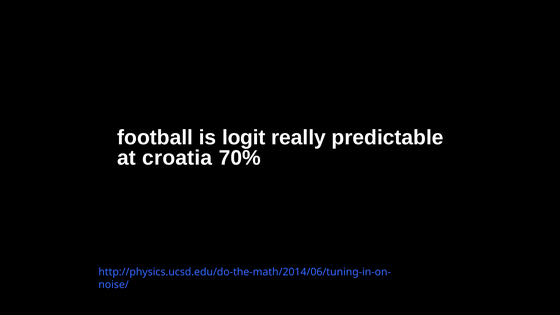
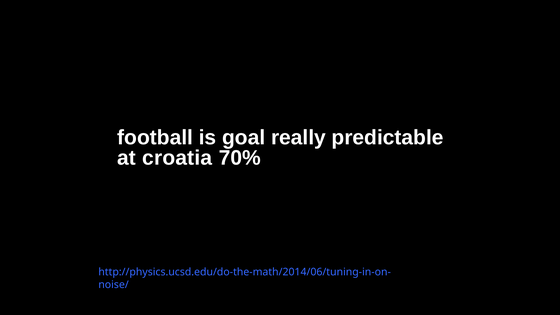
logit: logit -> goal
